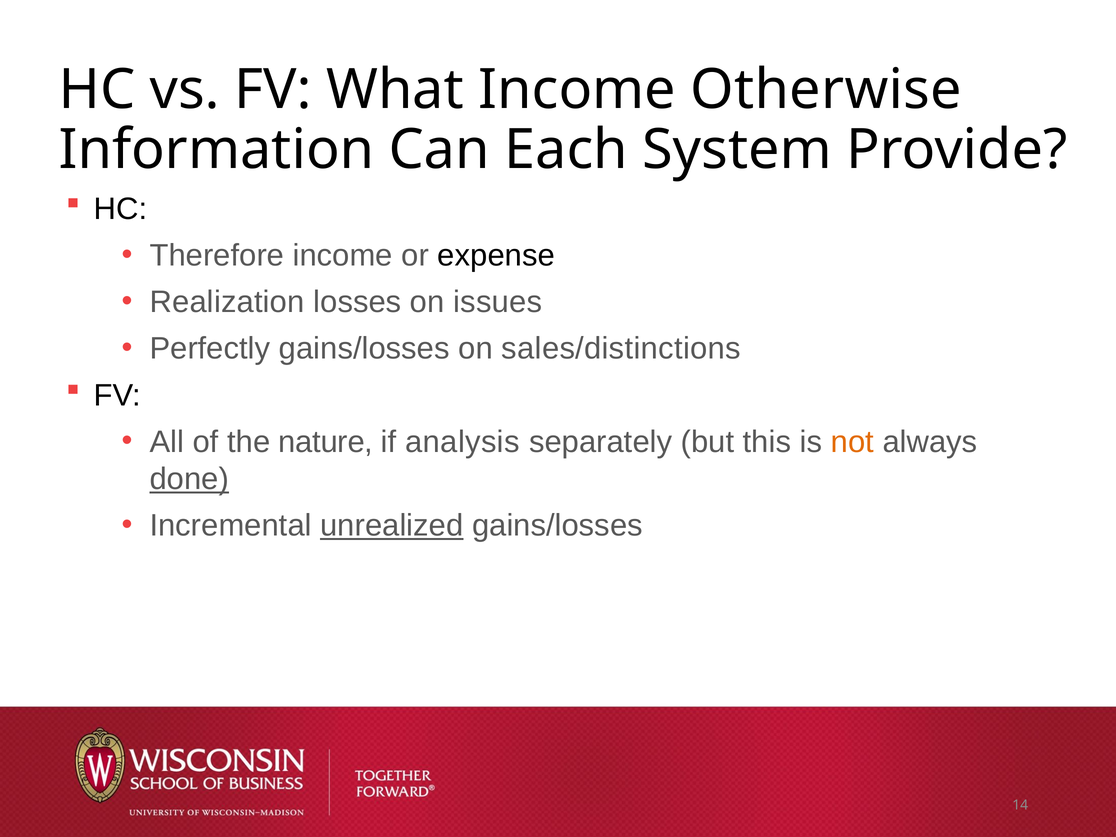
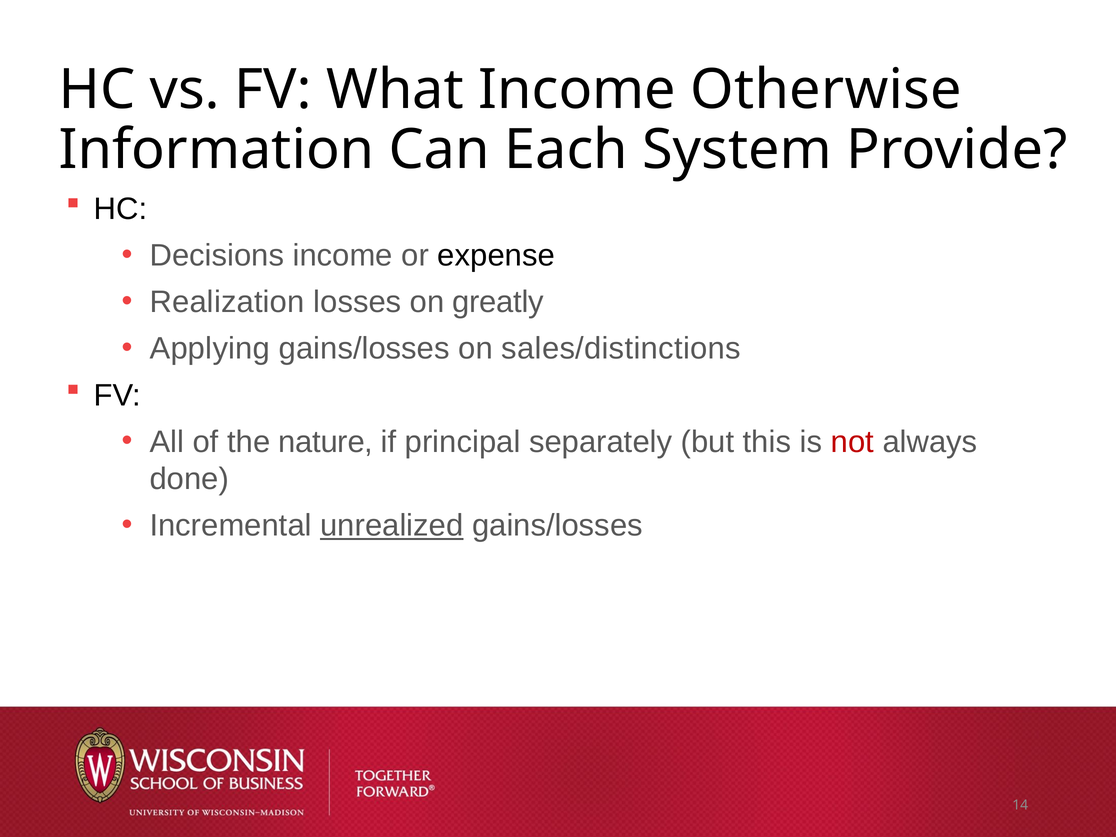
Therefore: Therefore -> Decisions
issues: issues -> greatly
Perfectly: Perfectly -> Applying
analysis: analysis -> principal
not colour: orange -> red
done underline: present -> none
